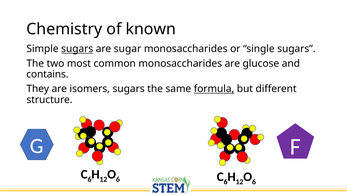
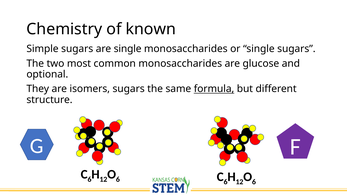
sugars at (77, 49) underline: present -> none
are sugar: sugar -> single
contains: contains -> optional
